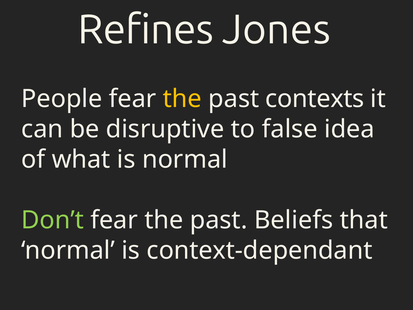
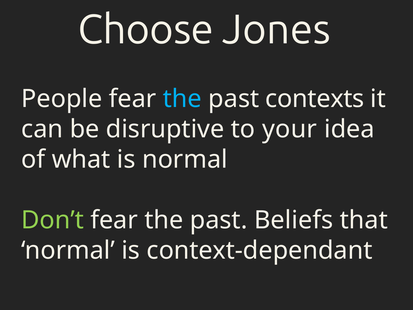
Refines: Refines -> Choose
the at (182, 99) colour: yellow -> light blue
false: false -> your
